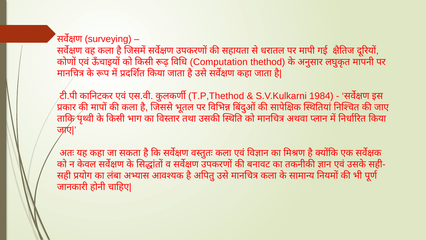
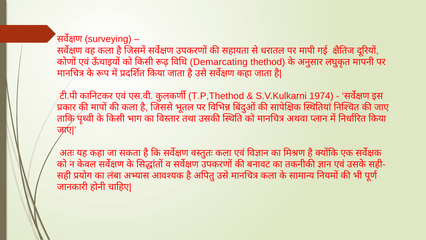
Computation: Computation -> Demarcating
1984: 1984 -> 1974
